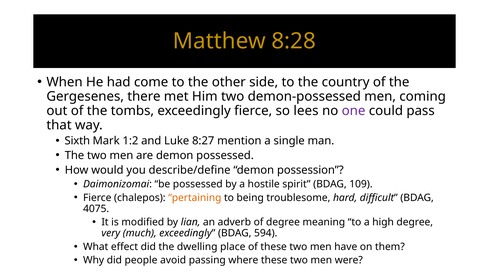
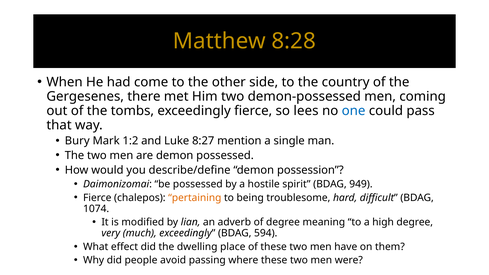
one colour: purple -> blue
Sixth: Sixth -> Bury
109: 109 -> 949
4075: 4075 -> 1074
